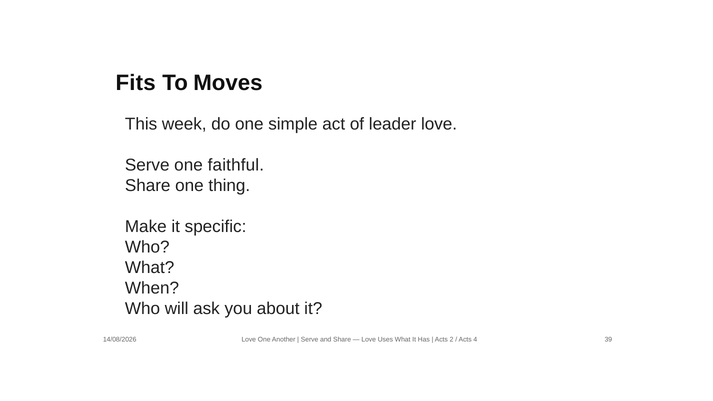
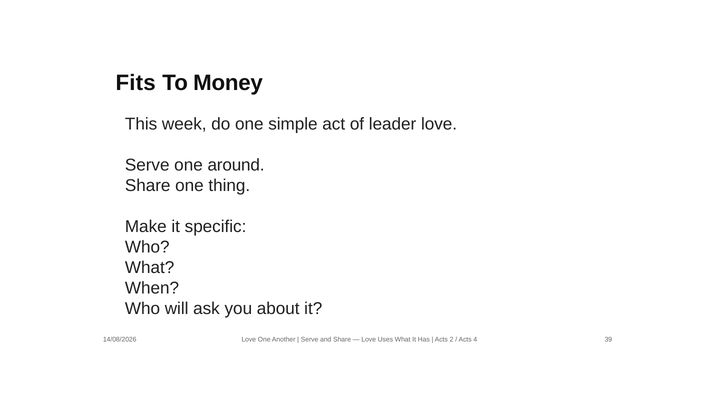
Moves: Moves -> Money
faithful: faithful -> around
